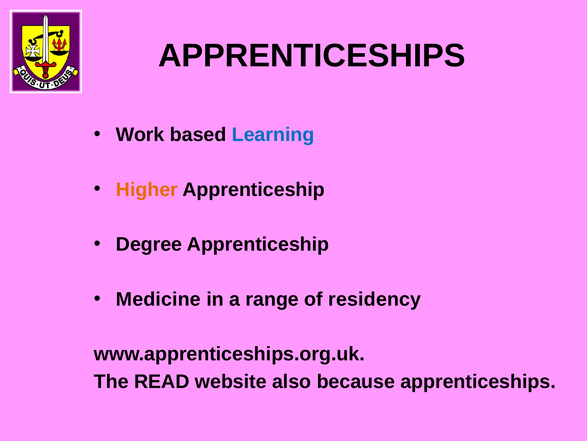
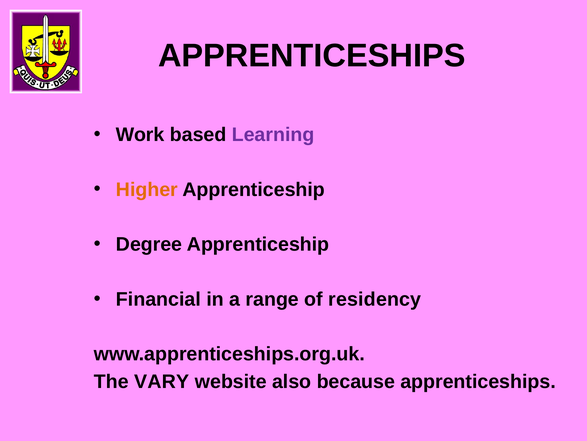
Learning colour: blue -> purple
Medicine: Medicine -> Financial
READ: READ -> VARY
